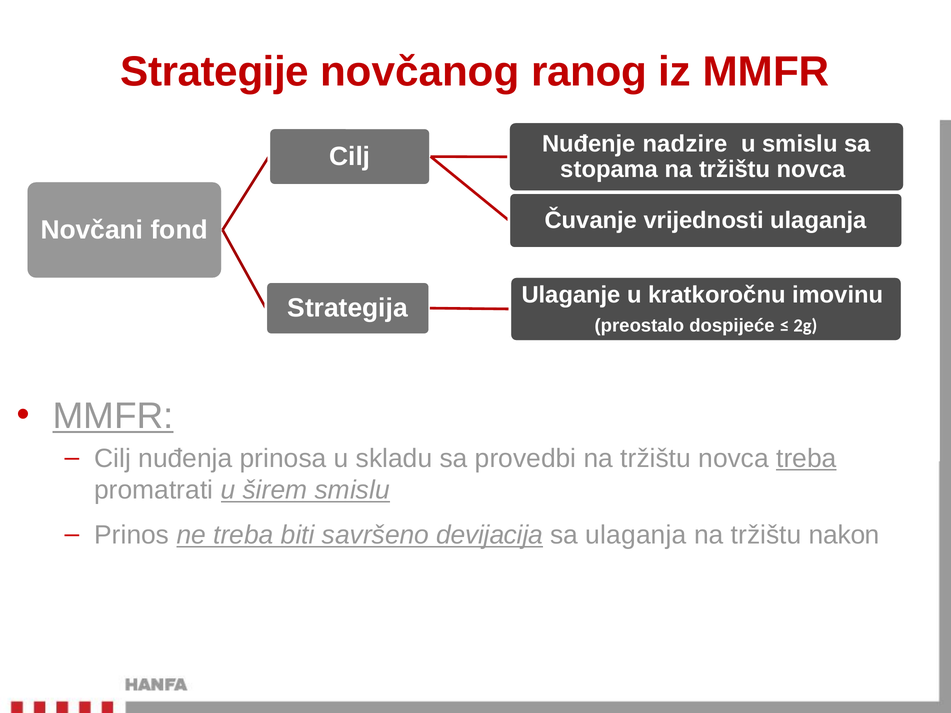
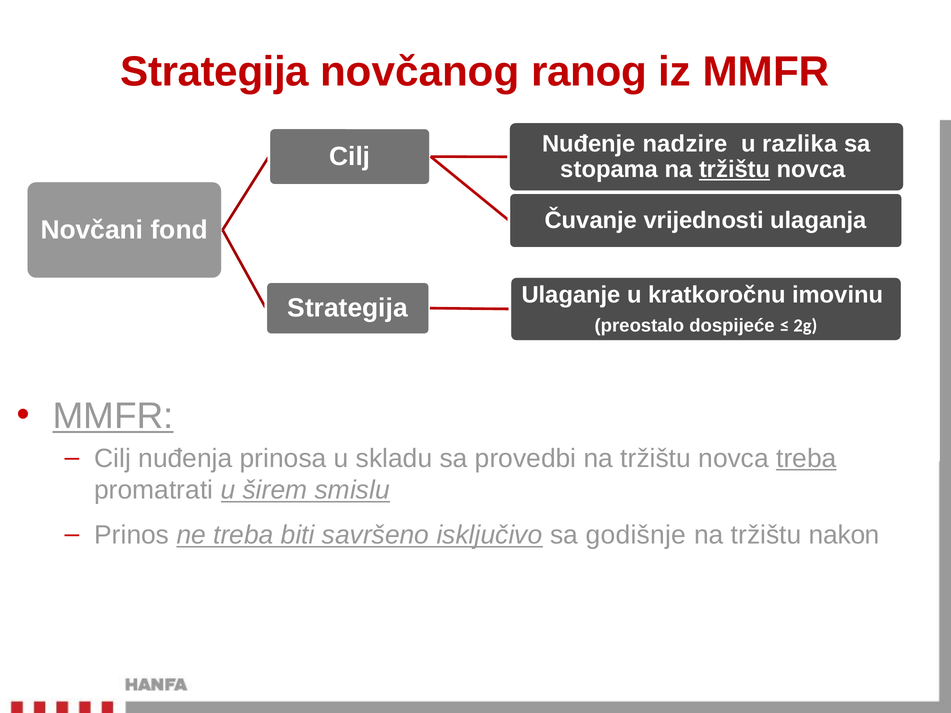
Strategije at (215, 72): Strategije -> Strategija
u smislu: smislu -> razlika
tržištu at (735, 170) underline: none -> present
devijacija: devijacija -> isključivo
sa ulaganja: ulaganja -> godišnje
